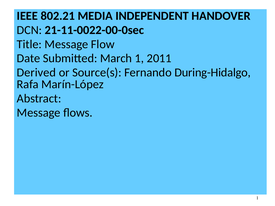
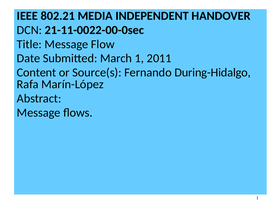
Derived: Derived -> Content
